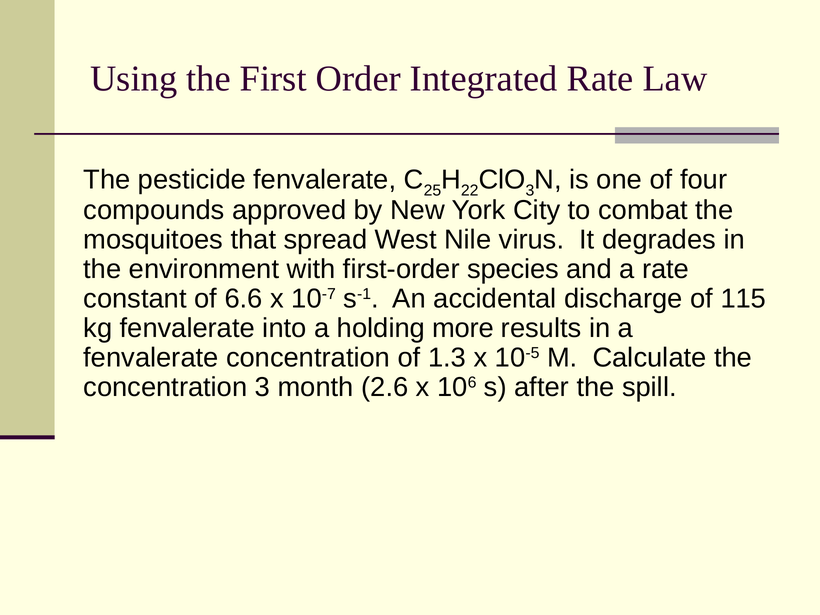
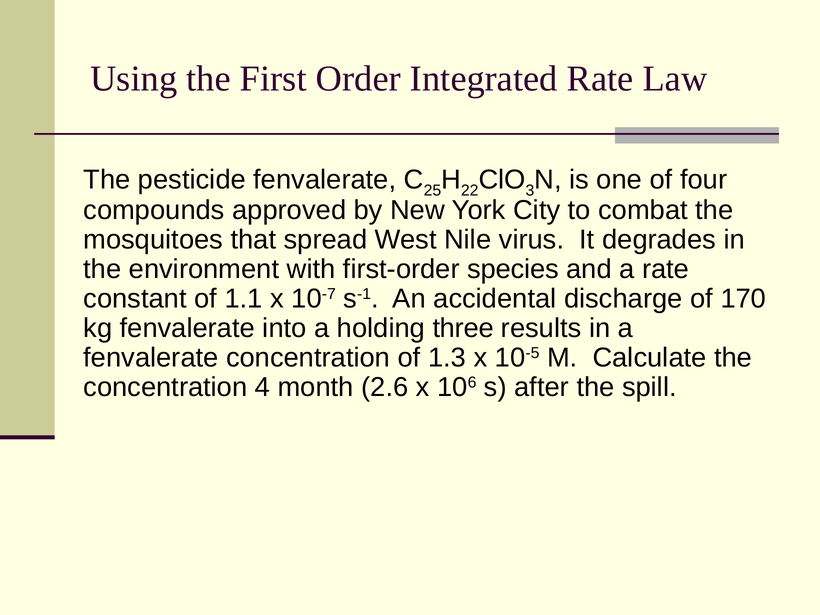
6.6: 6.6 -> 1.1
115: 115 -> 170
more: more -> three
concentration 3: 3 -> 4
